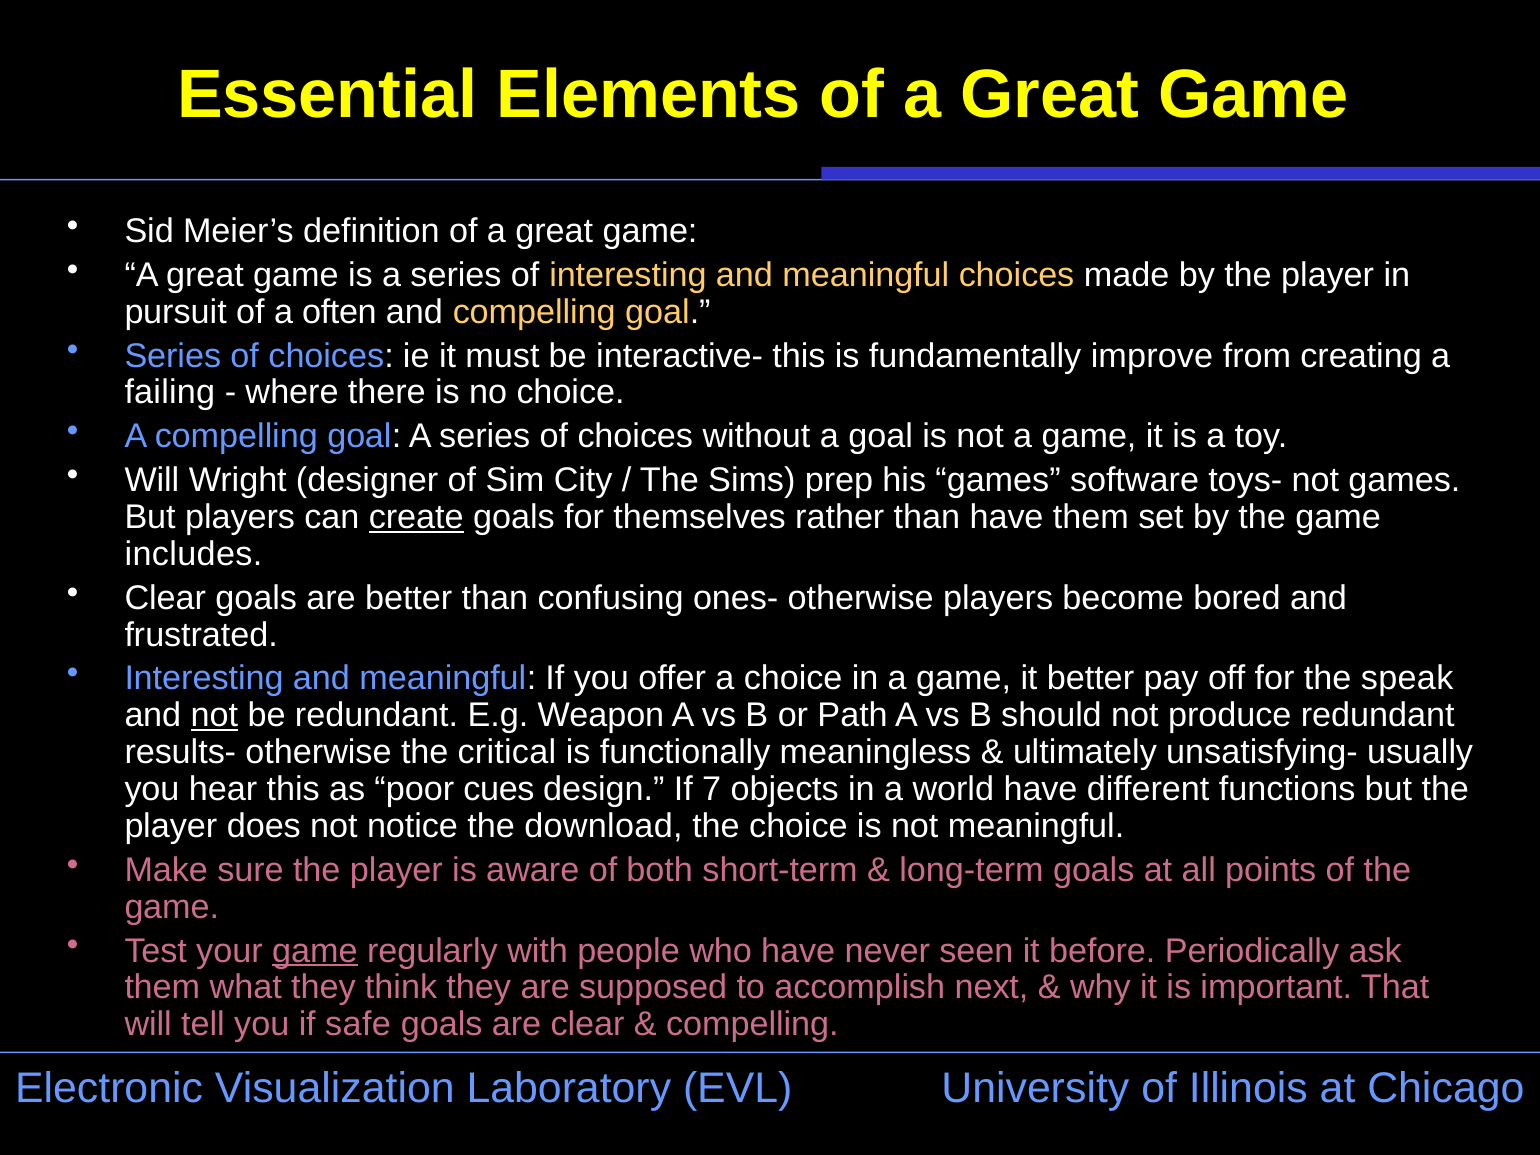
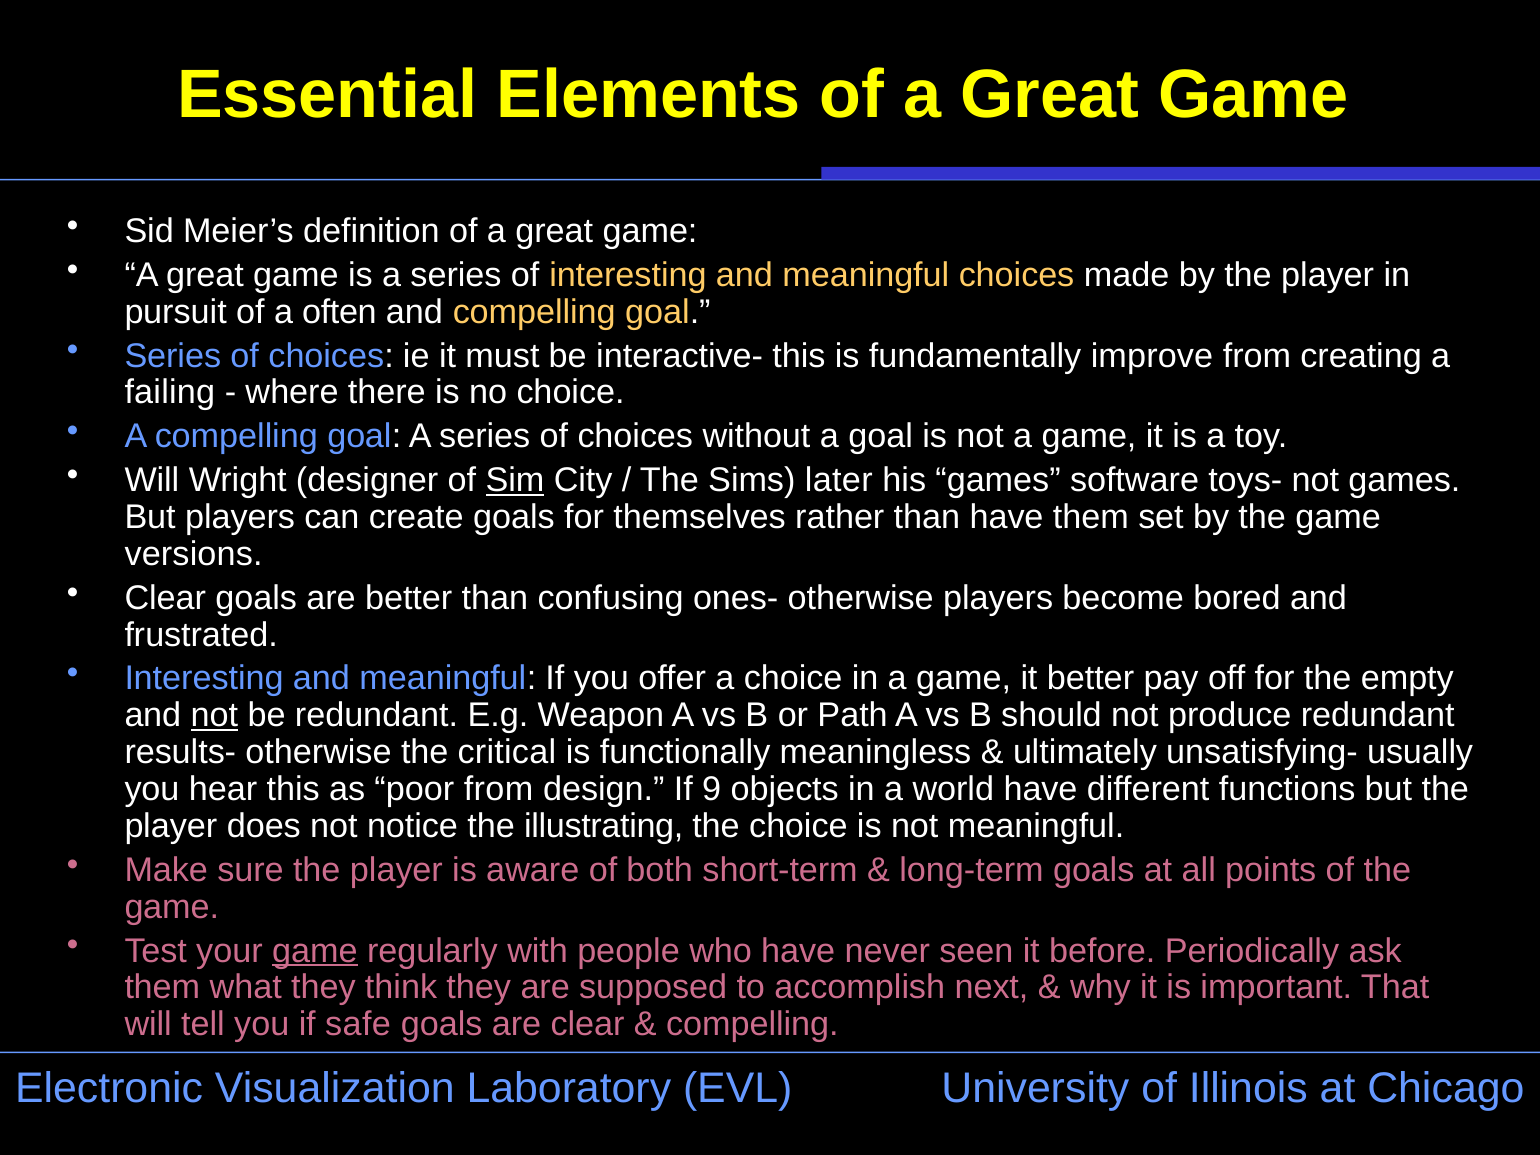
Sim underline: none -> present
prep: prep -> later
create underline: present -> none
includes: includes -> versions
speak: speak -> empty
poor cues: cues -> from
7: 7 -> 9
download: download -> illustrating
